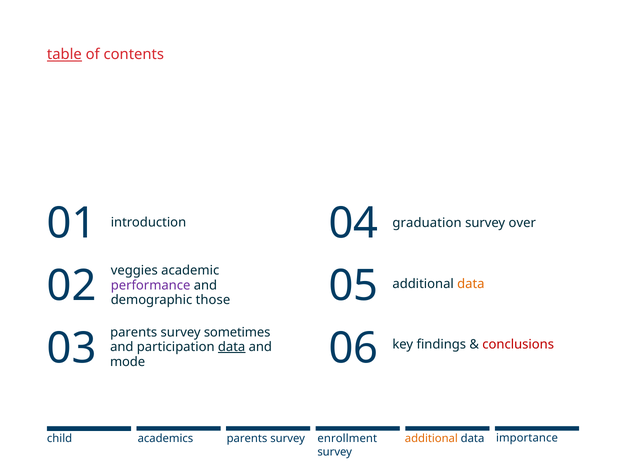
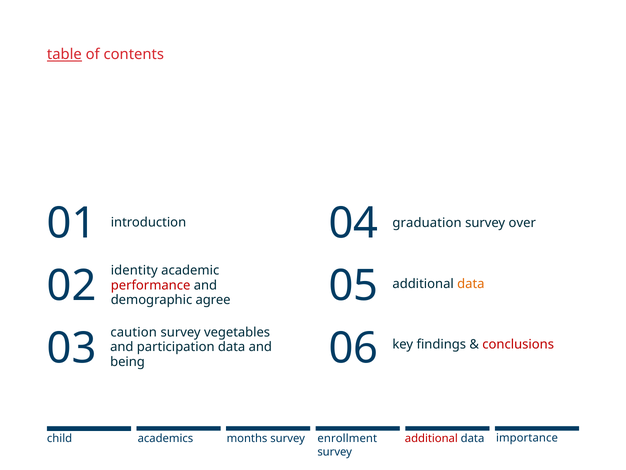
veggies: veggies -> identity
performance colour: purple -> red
those: those -> agree
parents at (134, 332): parents -> caution
sometimes: sometimes -> vegetables
data at (232, 347) underline: present -> none
mode: mode -> being
additional at (431, 438) colour: orange -> red
academics parents: parents -> months
